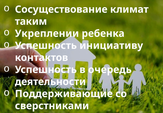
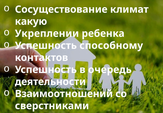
таким: таким -> какую
инициативу: инициативу -> способному
Поддерживающие: Поддерживающие -> Взаимоотношений
